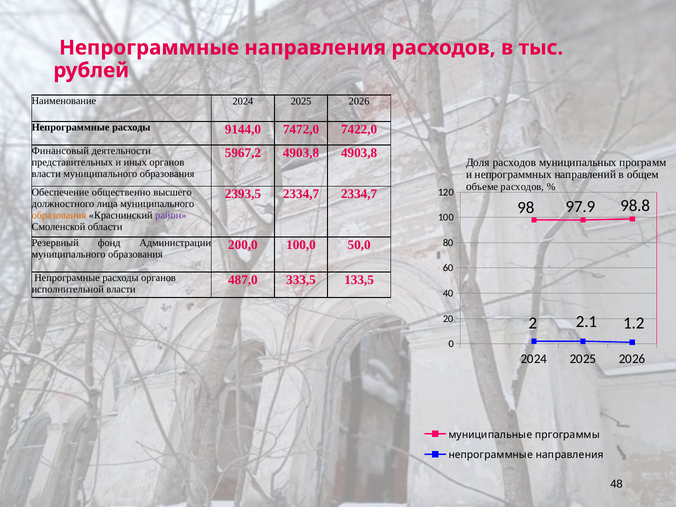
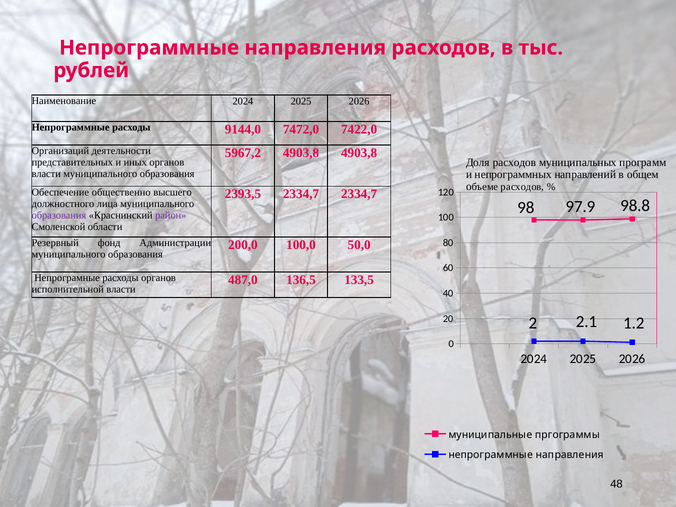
Финансовый: Финансовый -> Организаций
образования at (59, 215) colour: orange -> purple
333,5: 333,5 -> 136,5
